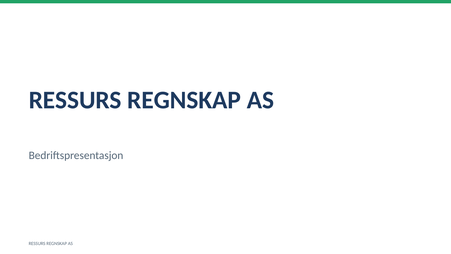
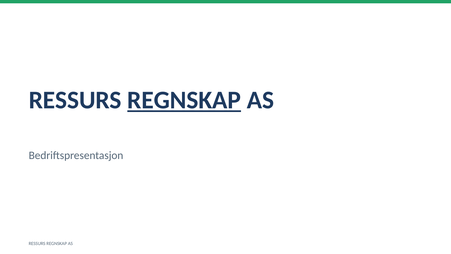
REGNSKAP at (184, 100) underline: none -> present
